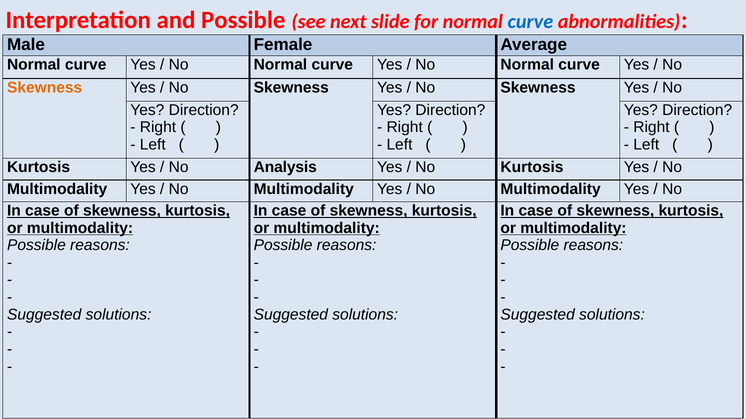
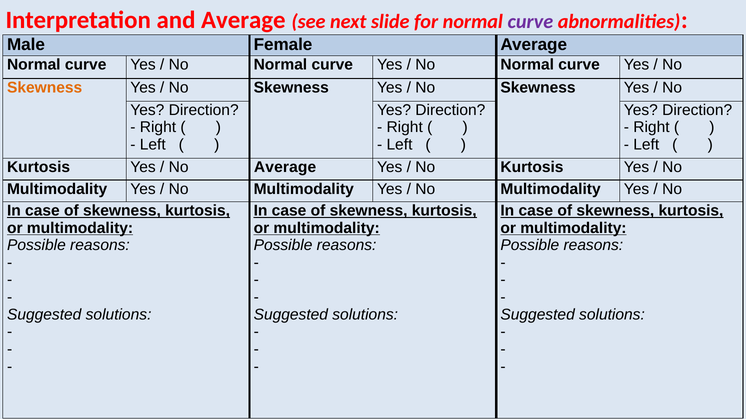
and Possible: Possible -> Average
curve at (530, 22) colour: blue -> purple
No Analysis: Analysis -> Average
